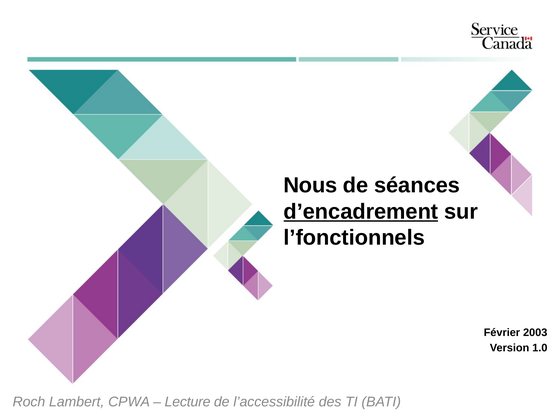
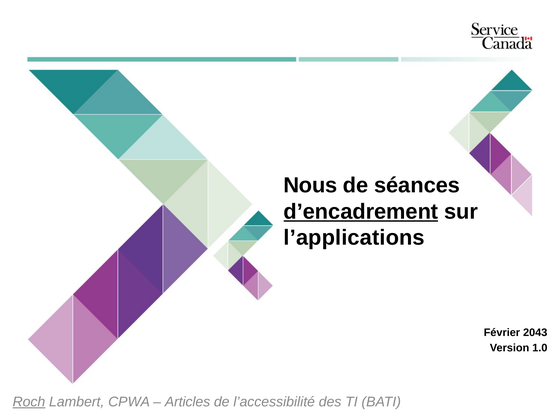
l’fonctionnels: l’fonctionnels -> l’applications
2003: 2003 -> 2043
Roch underline: none -> present
Lecture: Lecture -> Articles
